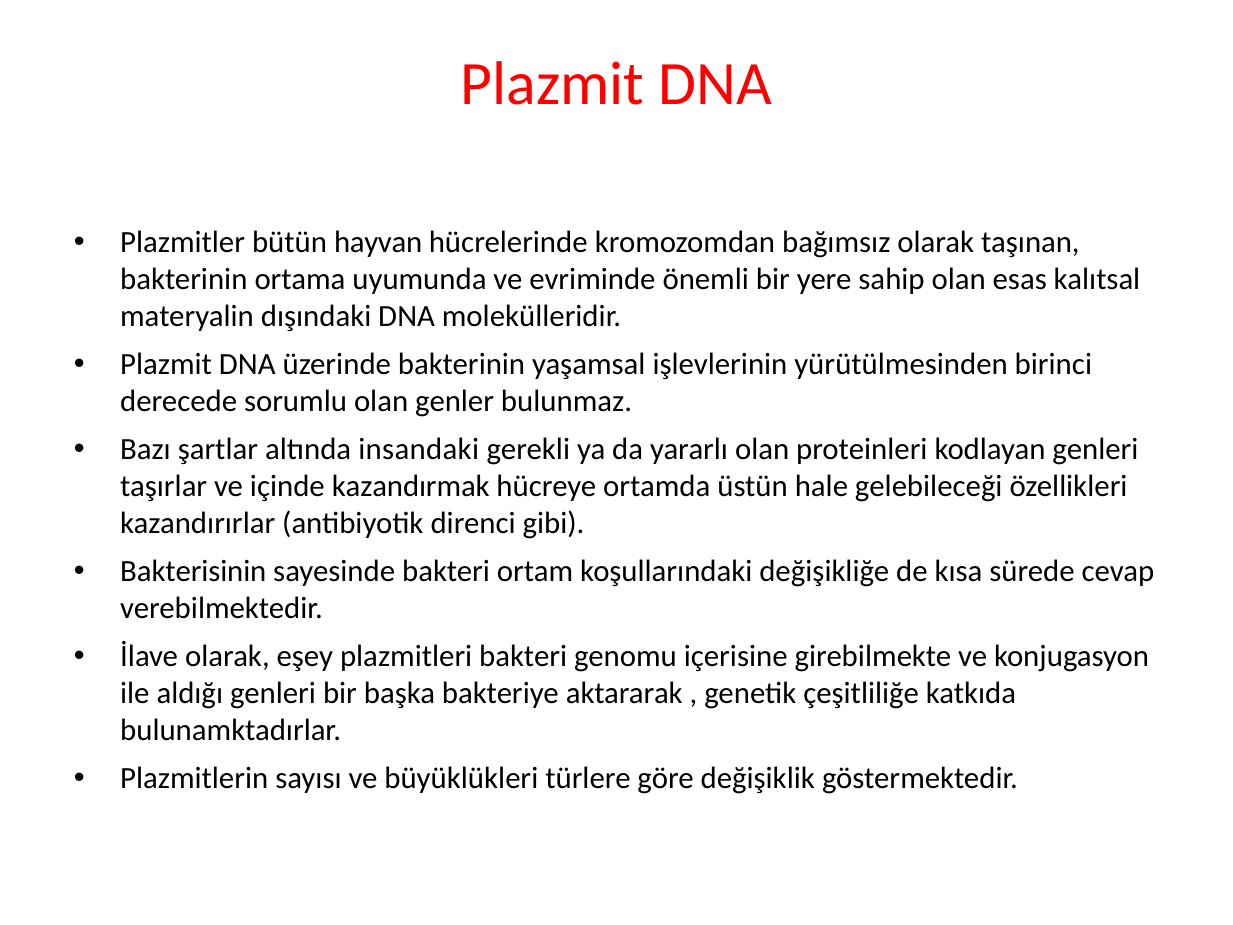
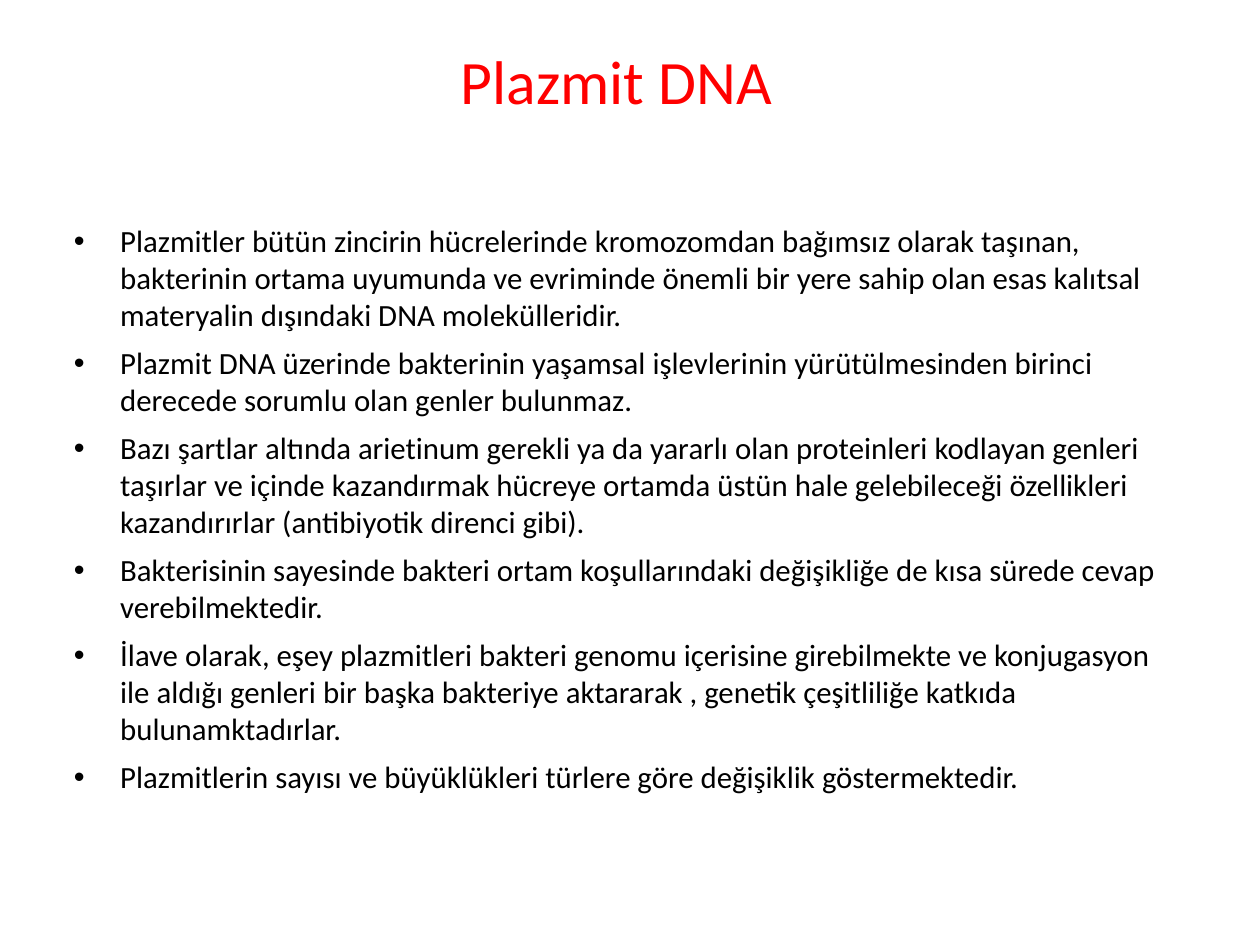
hayvan: hayvan -> zincirin
insandaki: insandaki -> arietinum
